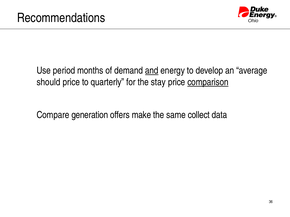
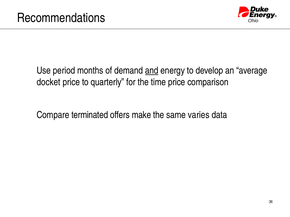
should: should -> docket
stay: stay -> time
comparison underline: present -> none
generation: generation -> terminated
collect: collect -> varies
